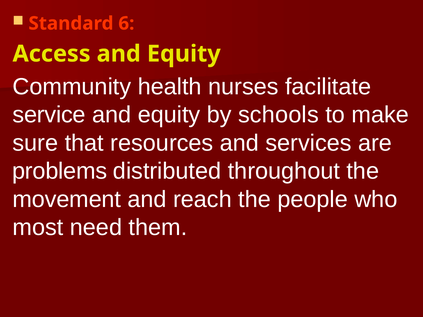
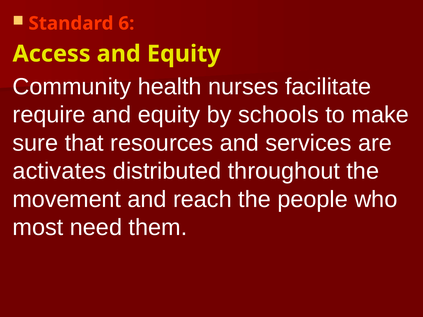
service: service -> require
problems: problems -> activates
